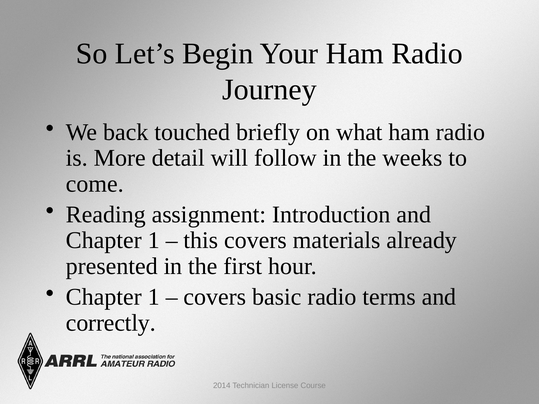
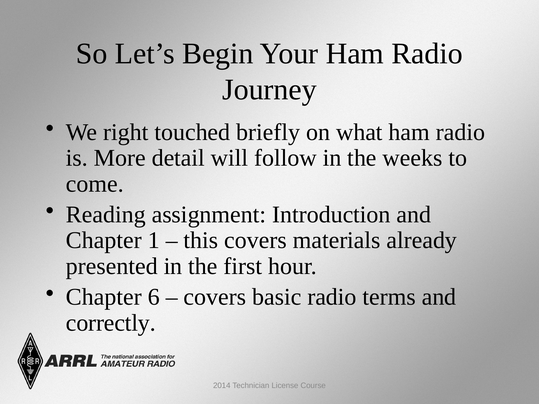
back: back -> right
1 at (154, 297): 1 -> 6
